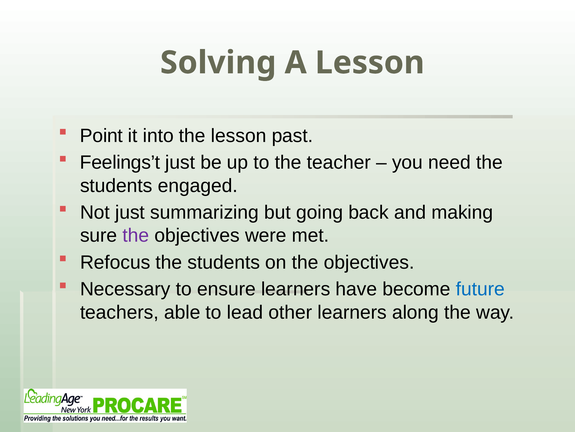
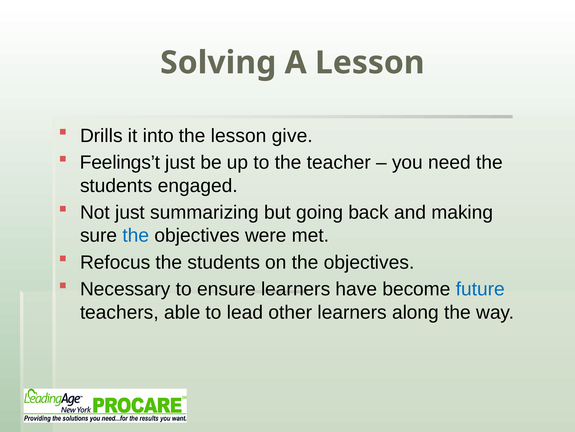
Point: Point -> Drills
past: past -> give
the at (136, 235) colour: purple -> blue
